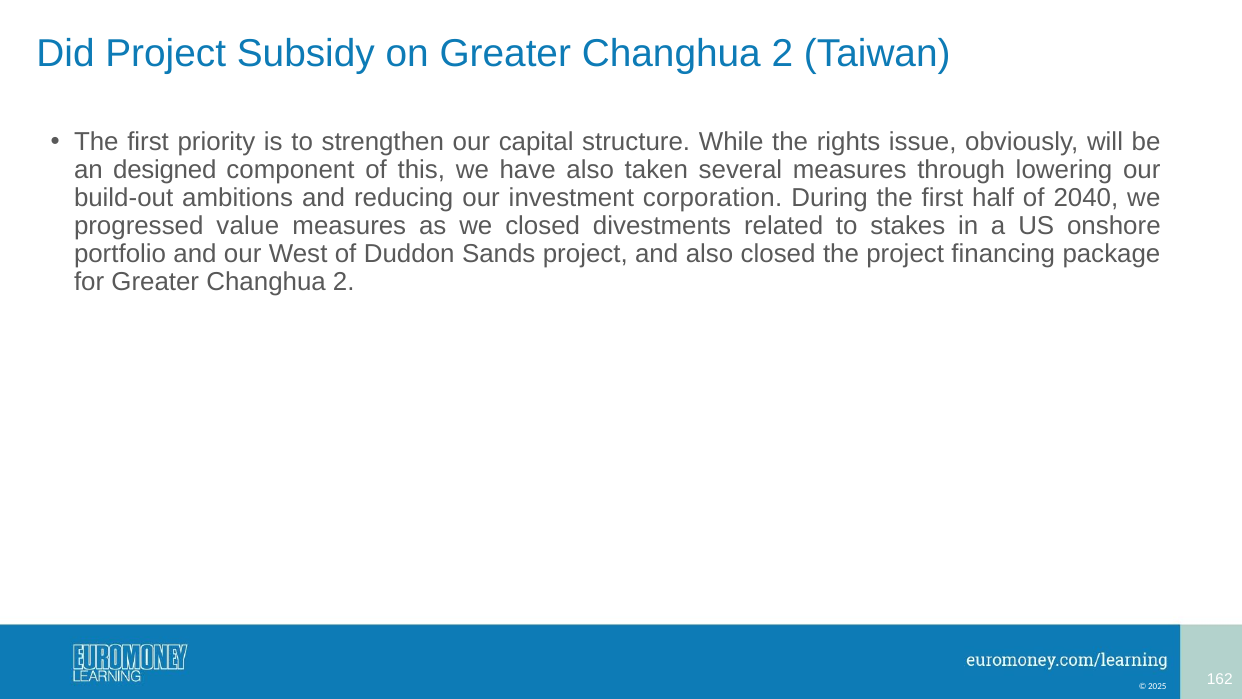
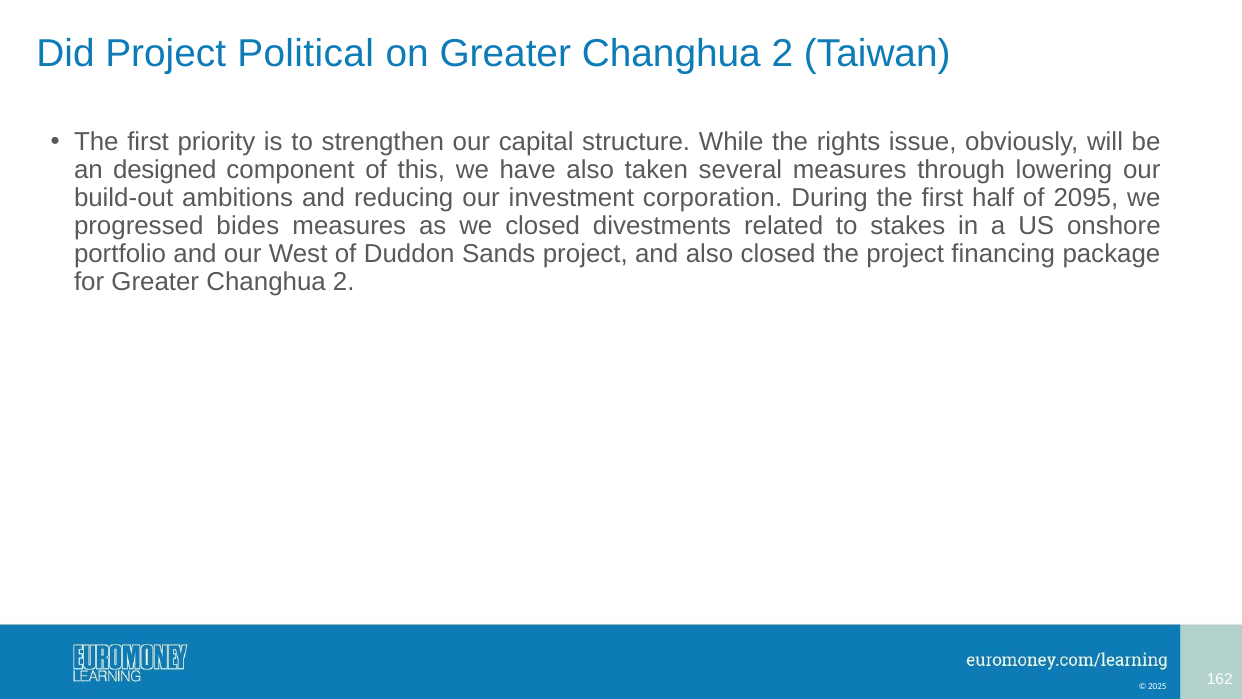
Subsidy: Subsidy -> Political
2040: 2040 -> 2095
value: value -> bides
